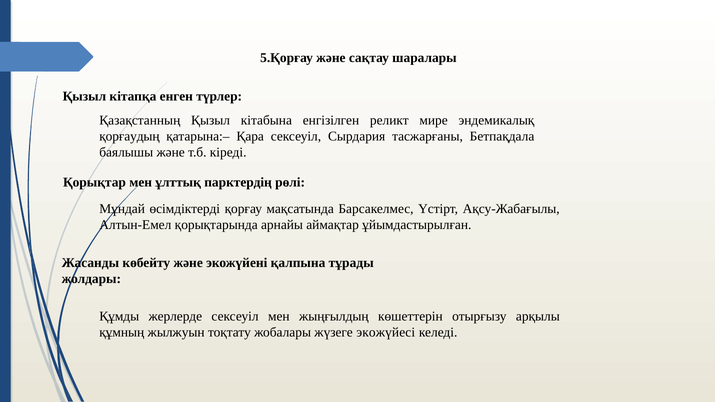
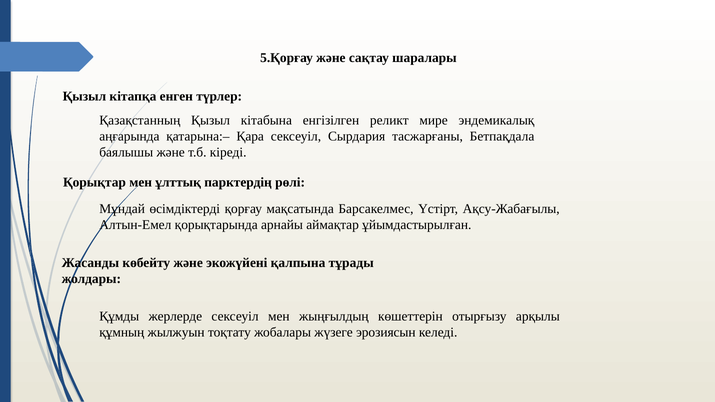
қорғаудың: қорғаудың -> аңғарында
экожүйесі: экожүйесі -> эрозиясын
